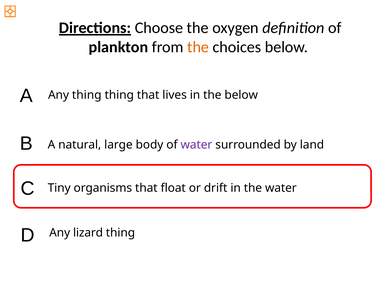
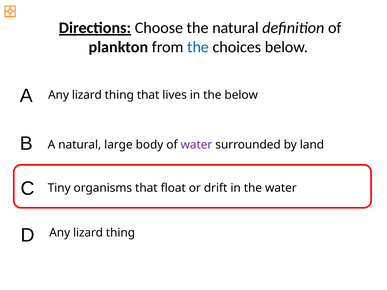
the oxygen: oxygen -> natural
the at (198, 47) colour: orange -> blue
thing at (87, 95): thing -> lizard
